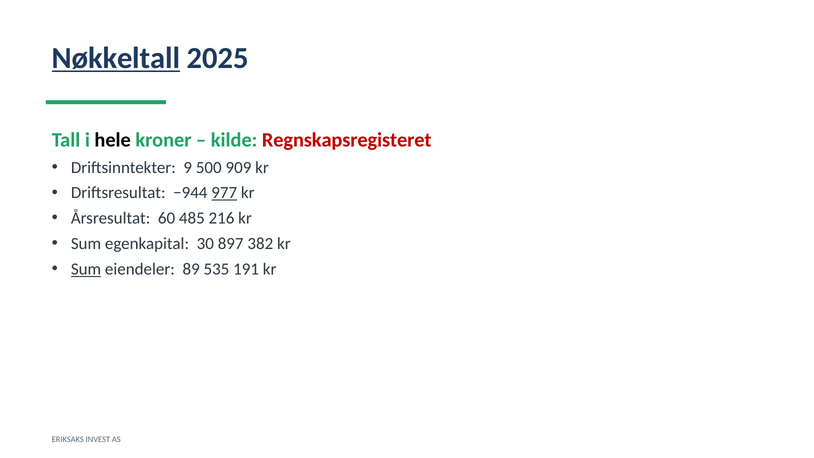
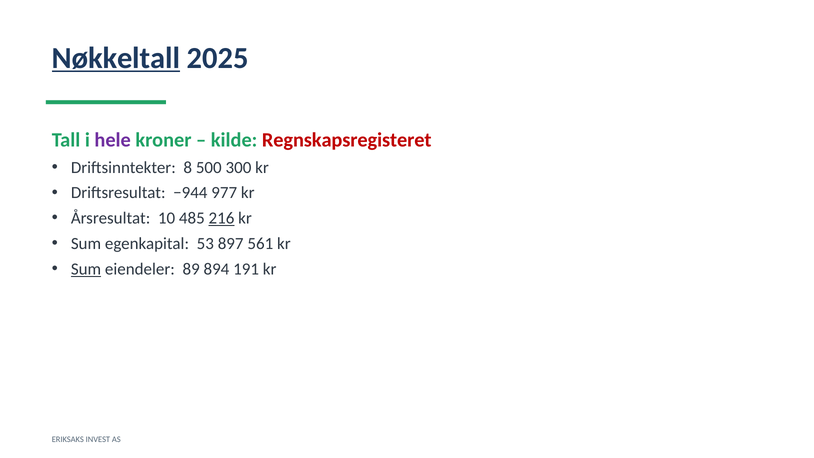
hele colour: black -> purple
9: 9 -> 8
909: 909 -> 300
977 underline: present -> none
60: 60 -> 10
216 underline: none -> present
30: 30 -> 53
382: 382 -> 561
535: 535 -> 894
